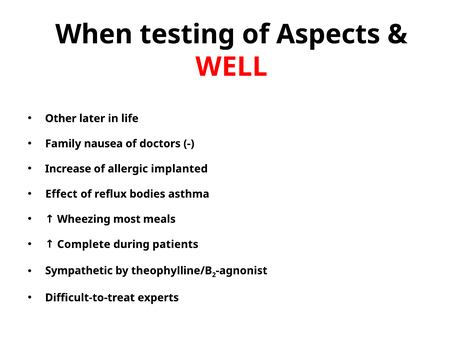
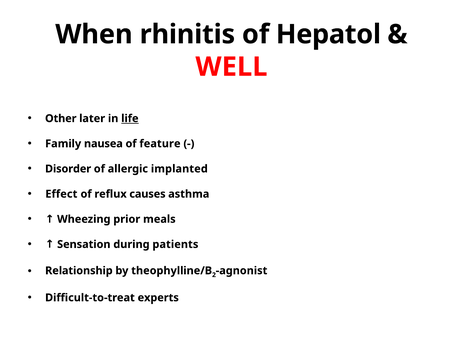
testing: testing -> rhinitis
Aspects: Aspects -> Hepatol
life underline: none -> present
doctors: doctors -> feature
Increase: Increase -> Disorder
bodies: bodies -> causes
most: most -> prior
Complete: Complete -> Sensation
Sympathetic: Sympathetic -> Relationship
